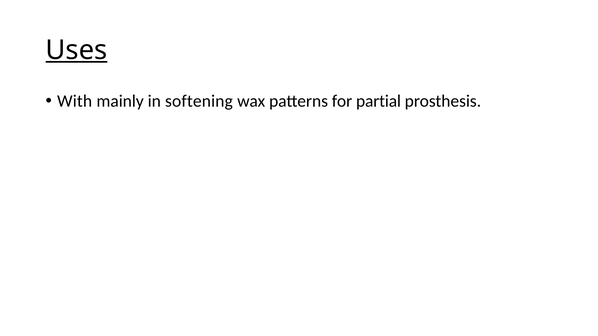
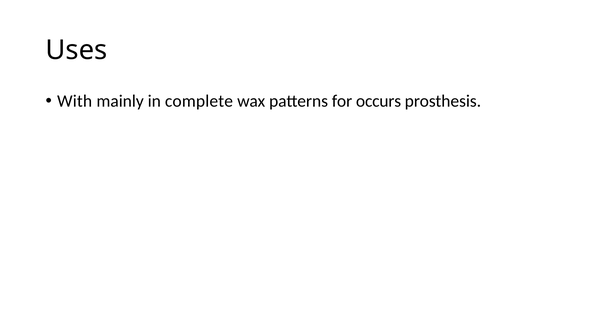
Uses underline: present -> none
softening: softening -> complete
partial: partial -> occurs
